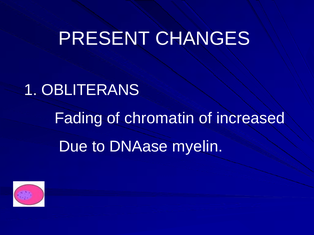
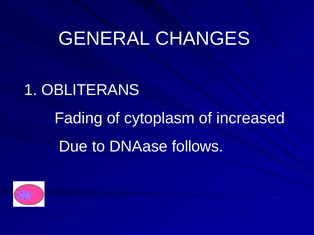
PRESENT: PRESENT -> GENERAL
chromatin: chromatin -> cytoplasm
myelin: myelin -> follows
